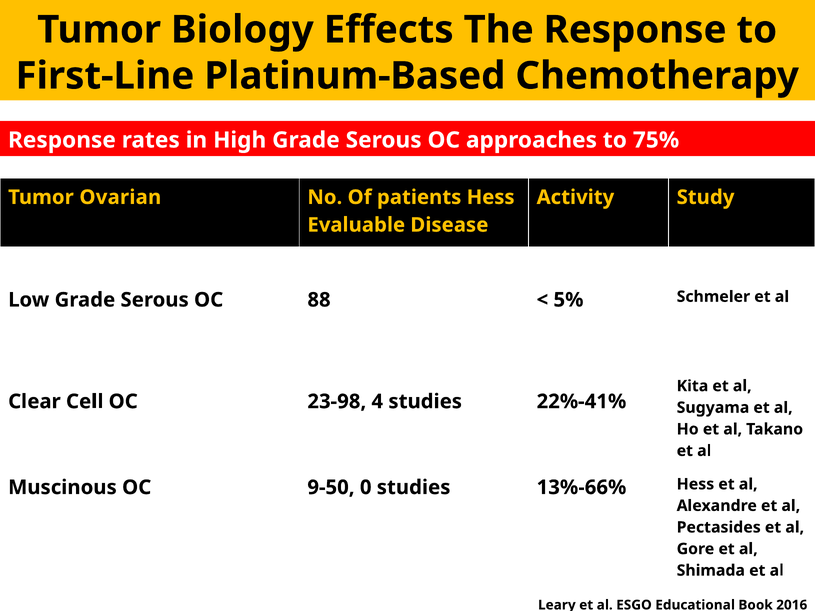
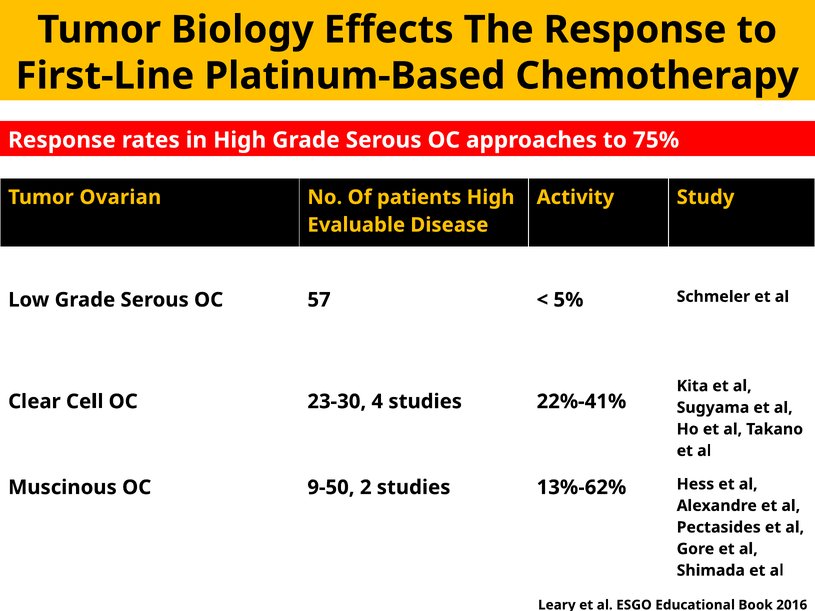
patients Hess: Hess -> High
88: 88 -> 57
23-98: 23-98 -> 23-30
0: 0 -> 2
13%-66%: 13%-66% -> 13%-62%
